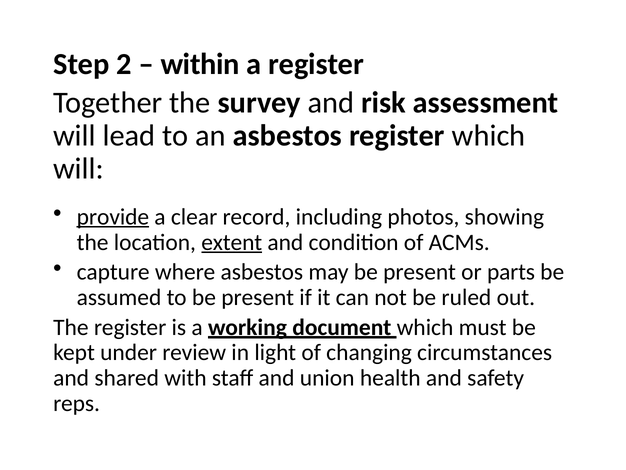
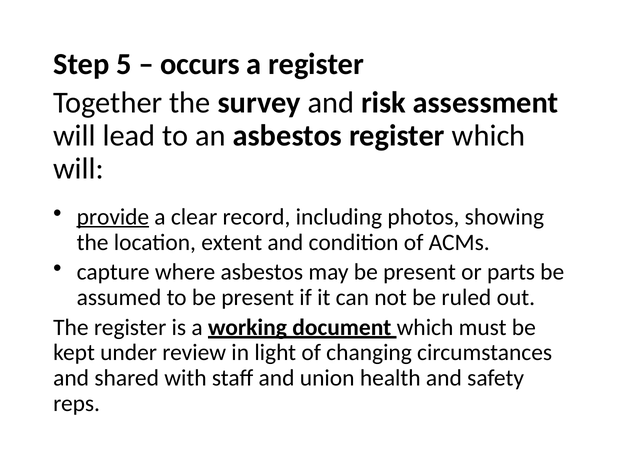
2: 2 -> 5
within: within -> occurs
extent underline: present -> none
